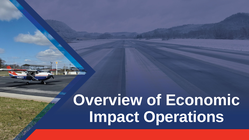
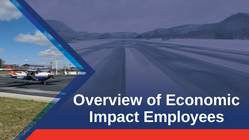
Operations: Operations -> Employees
